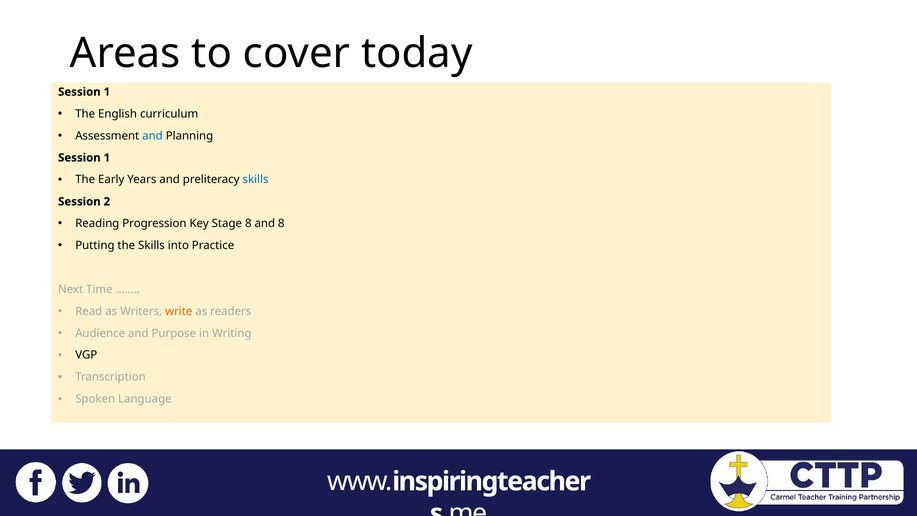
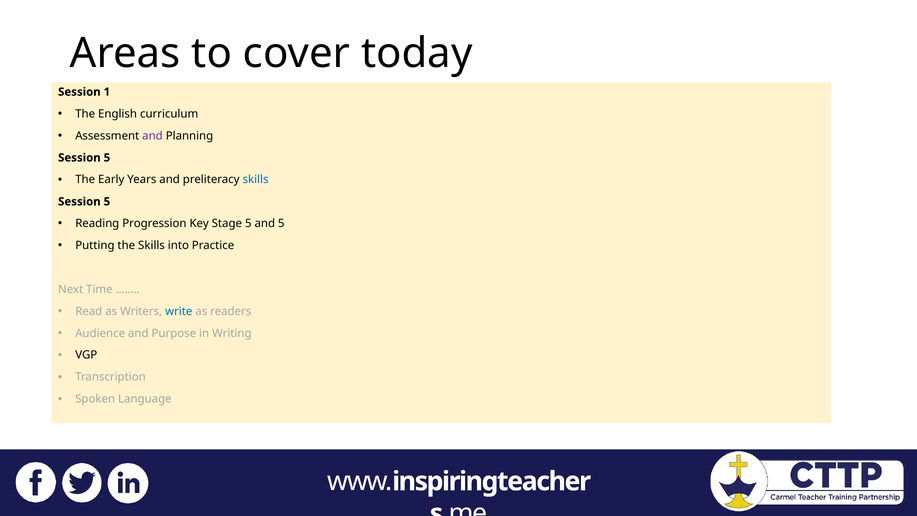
and at (152, 136) colour: blue -> purple
1 at (107, 158): 1 -> 5
2 at (107, 202): 2 -> 5
Stage 8: 8 -> 5
and 8: 8 -> 5
write colour: orange -> blue
